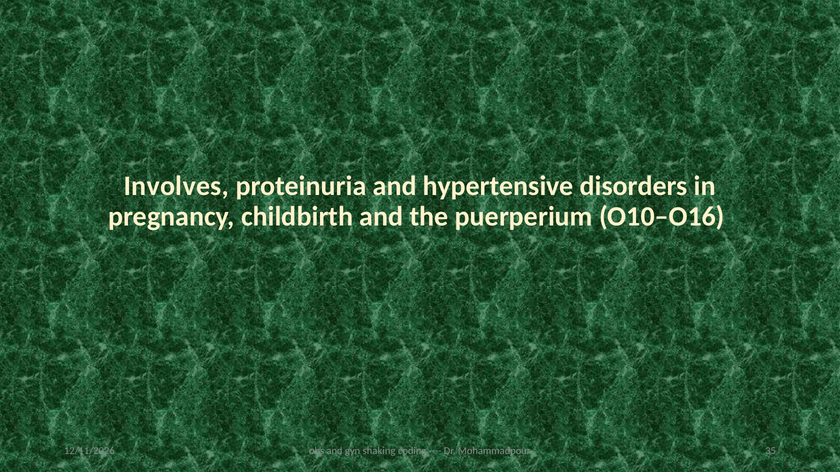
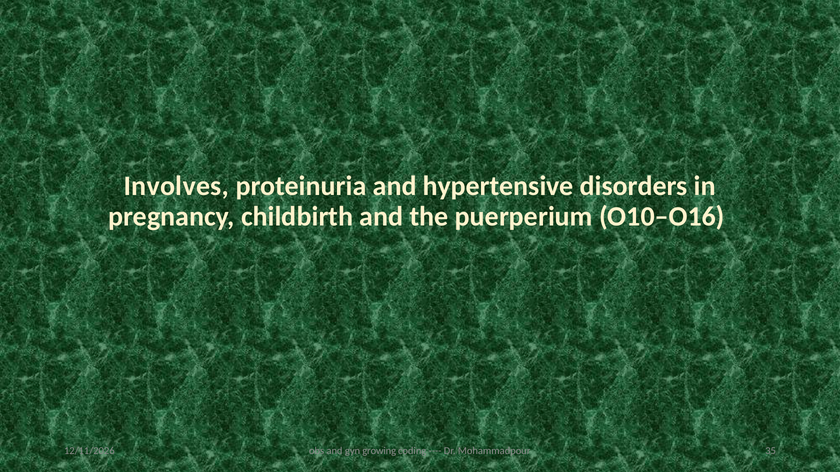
shaking: shaking -> growing
